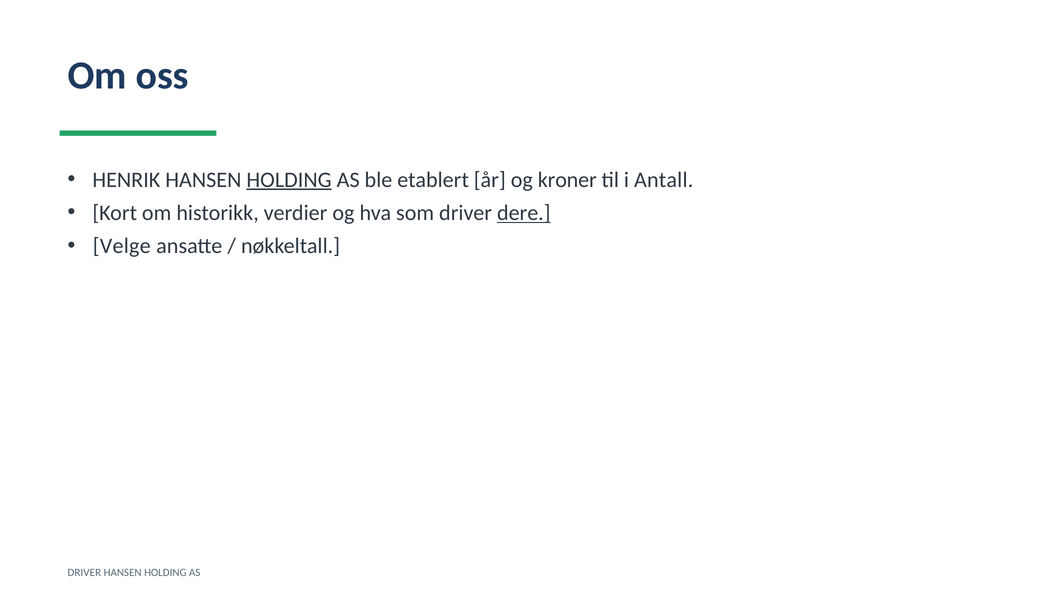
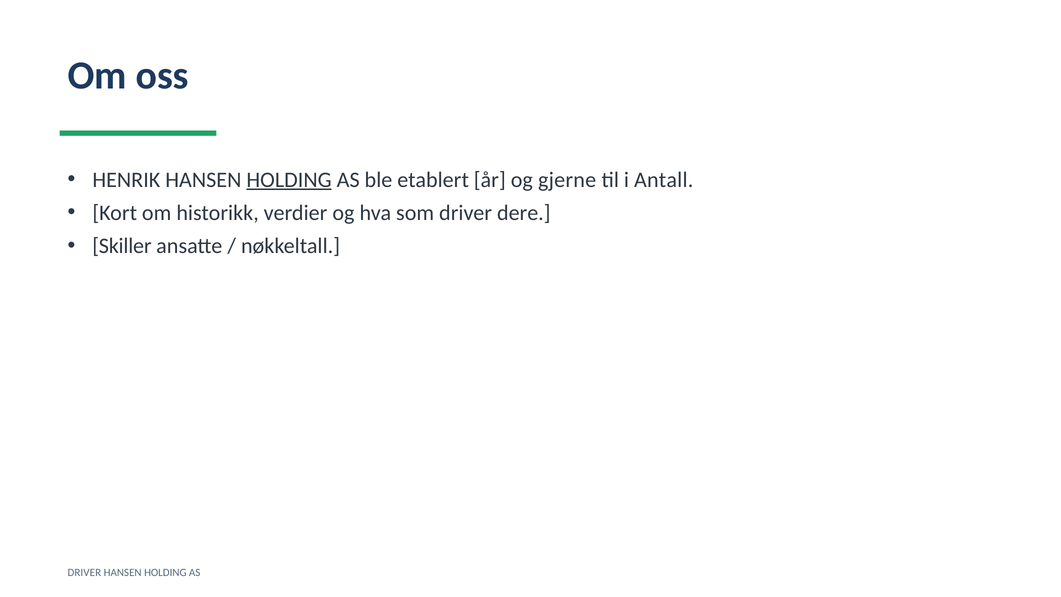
kroner: kroner -> gjerne
dere underline: present -> none
Velge: Velge -> Skiller
